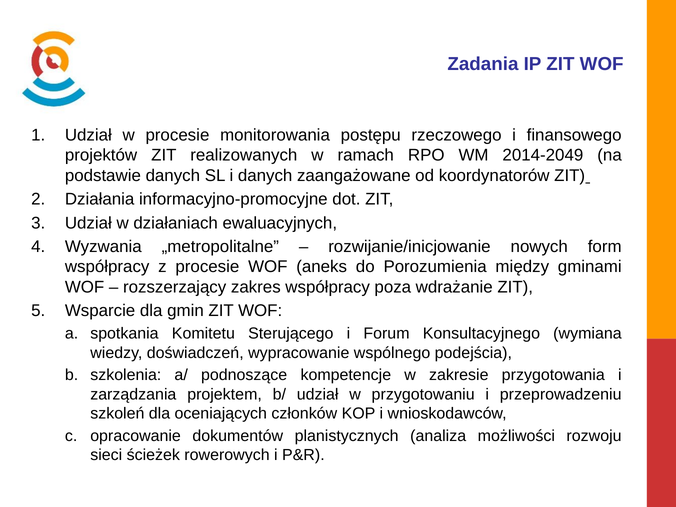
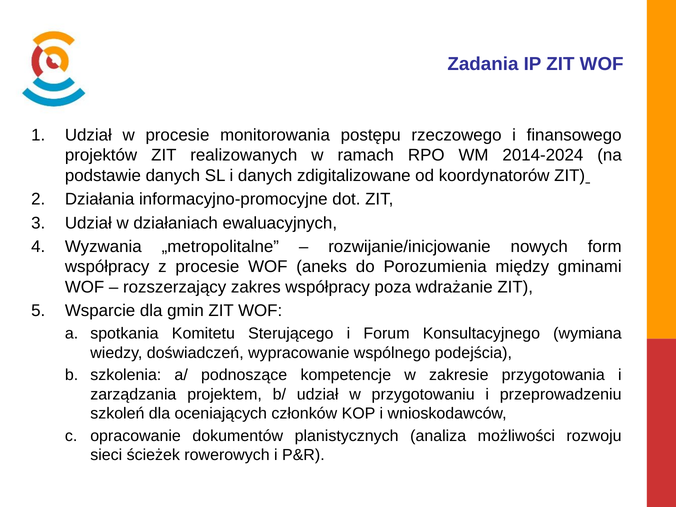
2014-2049: 2014-2049 -> 2014-2024
zaangażowane: zaangażowane -> zdigitalizowane
